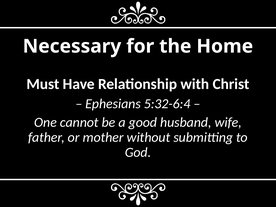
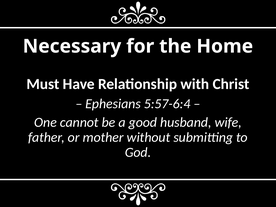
5:32-6:4: 5:32-6:4 -> 5:57-6:4
